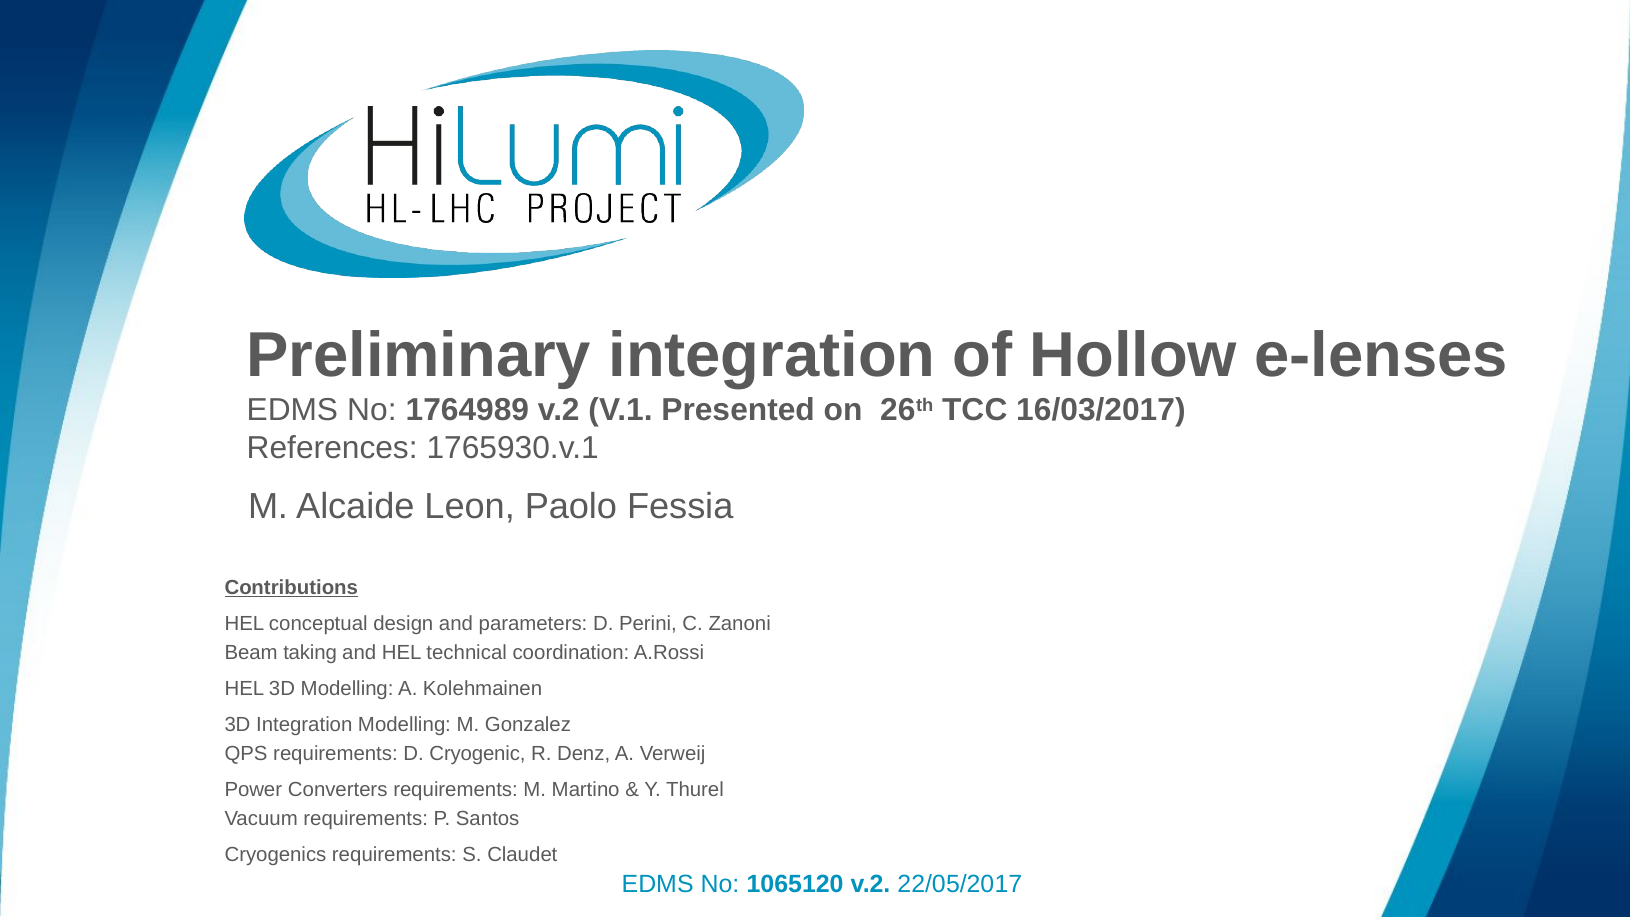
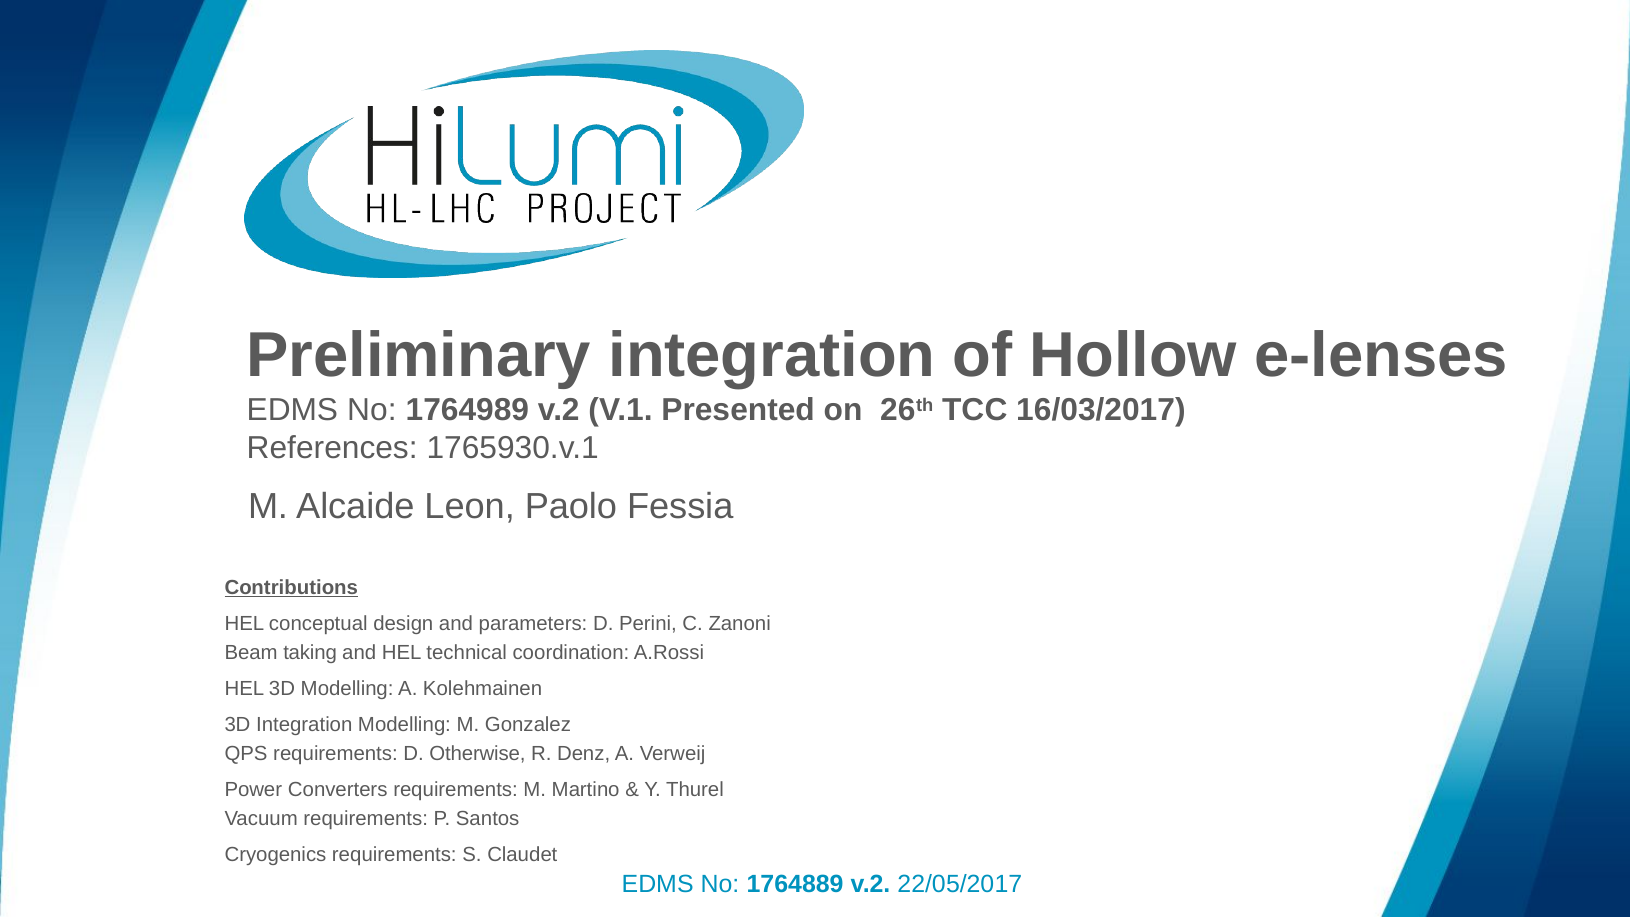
Cryogenic: Cryogenic -> Otherwise
1065120: 1065120 -> 1764889
